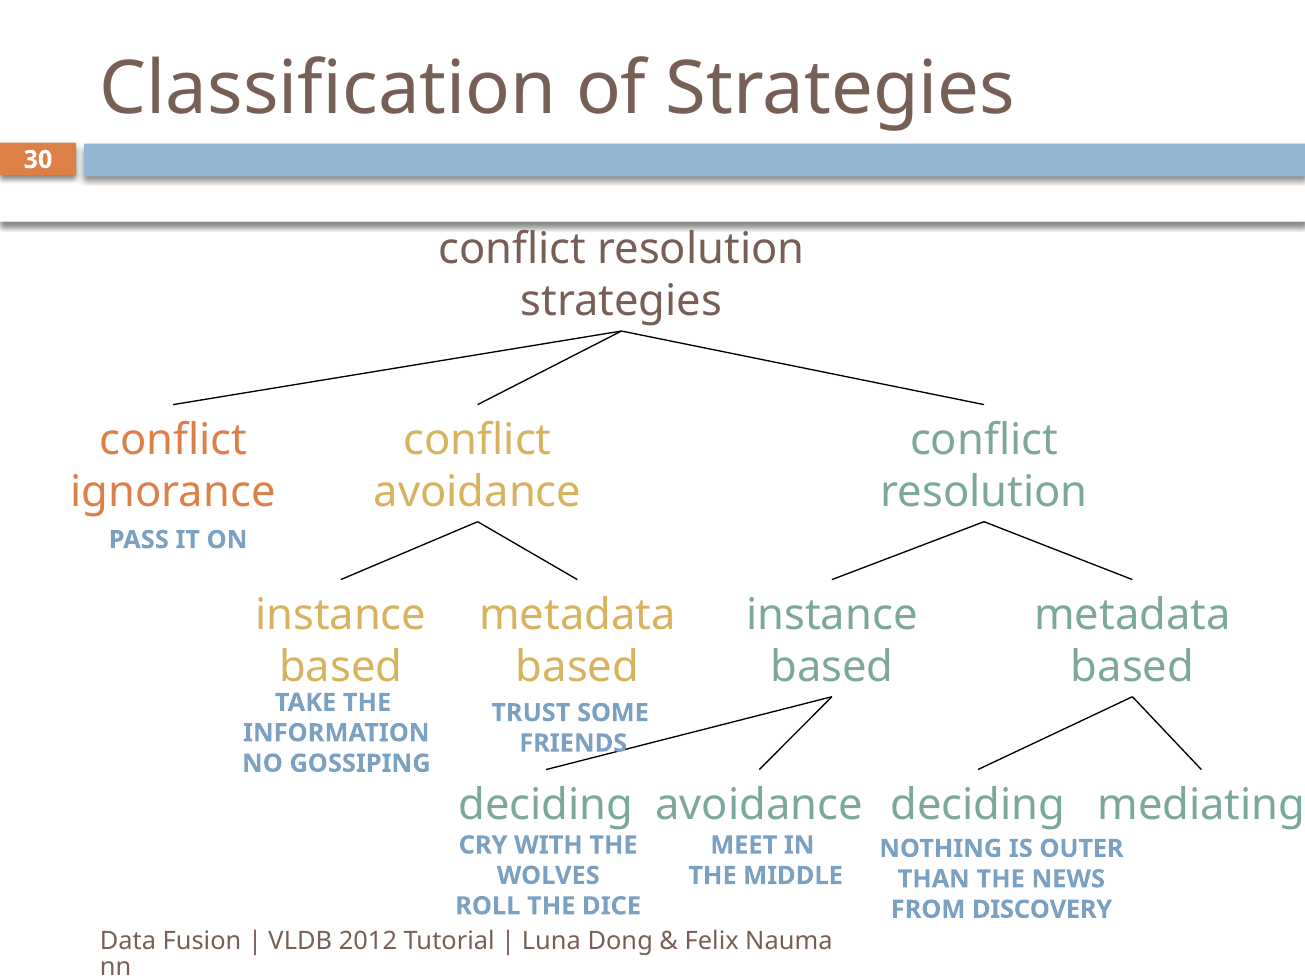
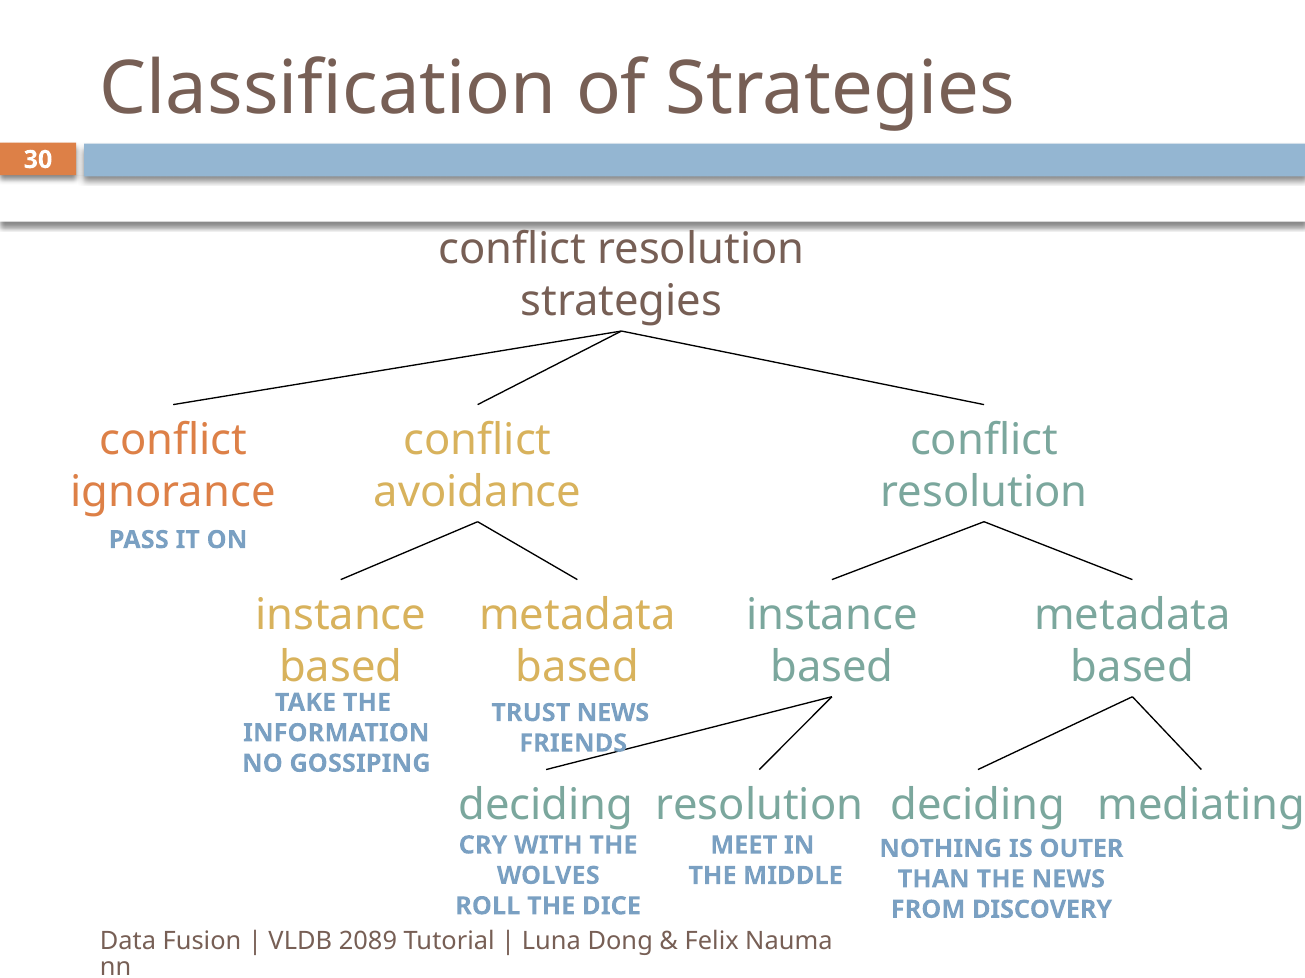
TRUST SOME: SOME -> NEWS
deciding avoidance: avoidance -> resolution
2012: 2012 -> 2089
